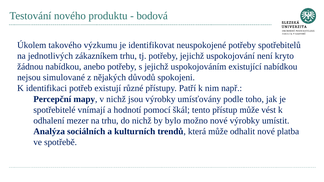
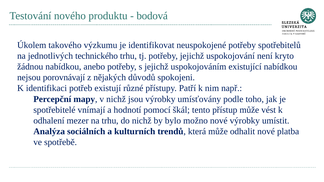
zákazníkem: zákazníkem -> technického
simulované: simulované -> porovnávají
